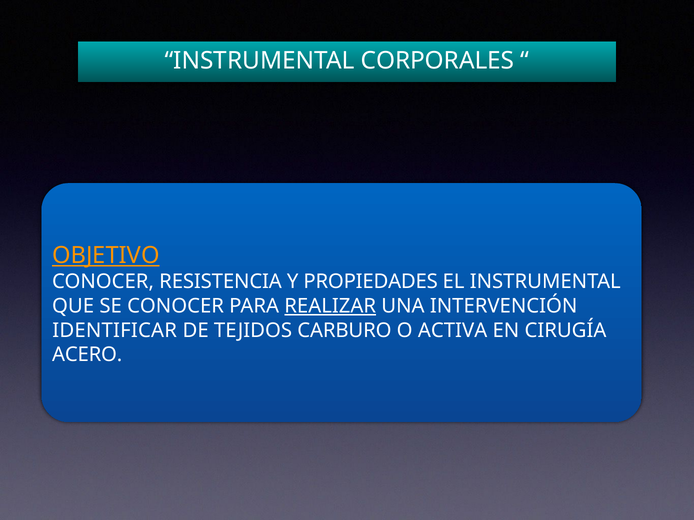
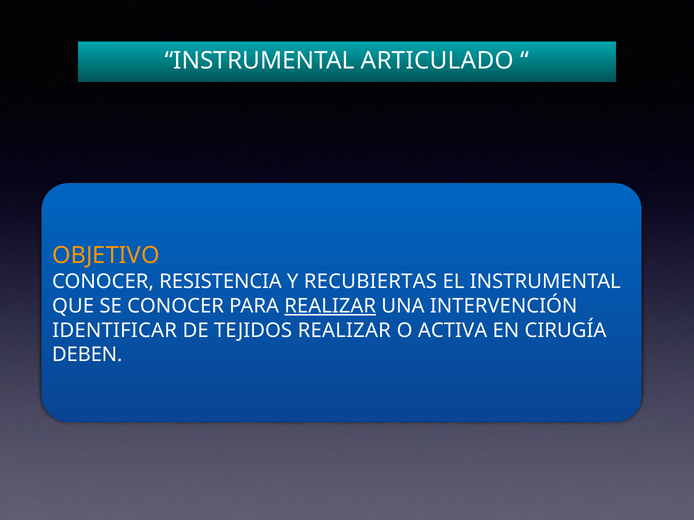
CORPORALES: CORPORALES -> ARTICULADO
OBJETIVO underline: present -> none
PROPIEDADES: PROPIEDADES -> RECUBIERTAS
TEJIDOS CARBURO: CARBURO -> REALIZAR
ACERO: ACERO -> DEBEN
